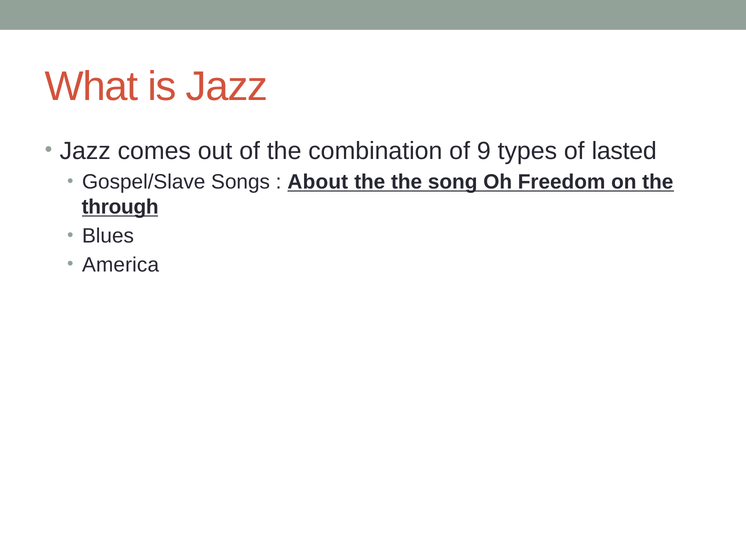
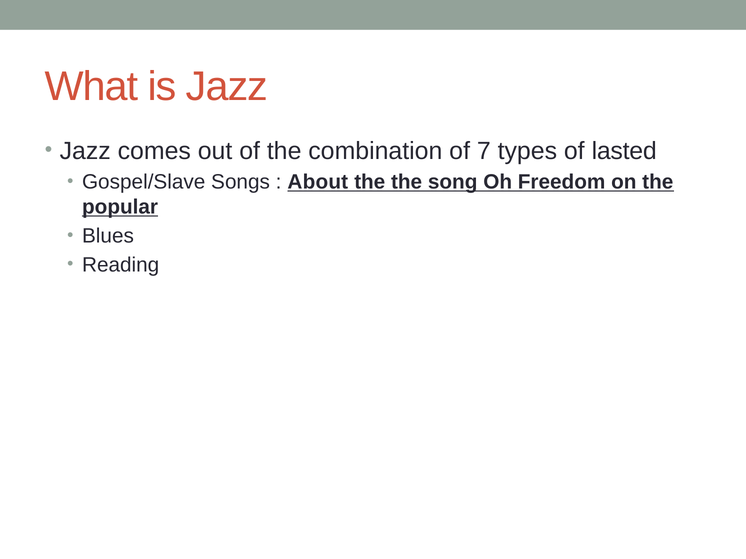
9: 9 -> 7
through: through -> popular
America: America -> Reading
